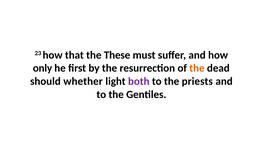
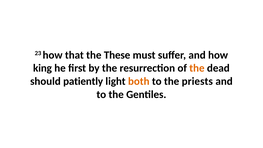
only: only -> king
whether: whether -> patiently
both colour: purple -> orange
